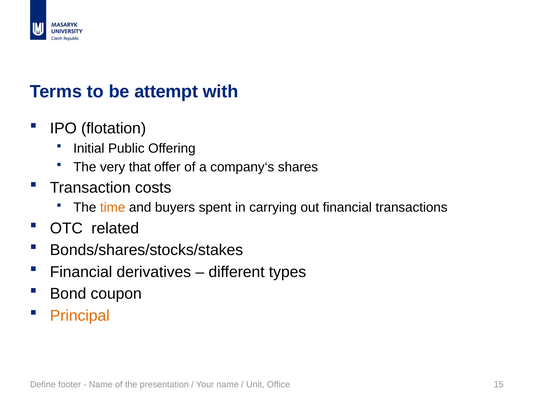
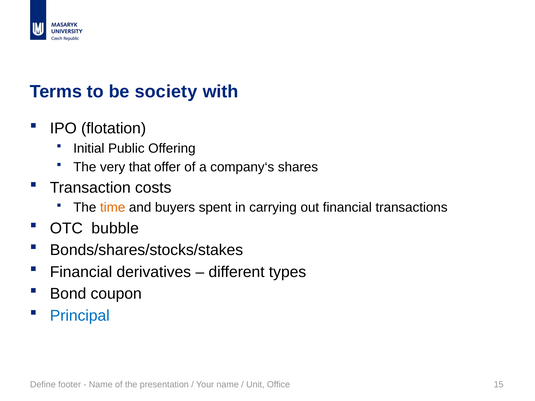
attempt: attempt -> society
related: related -> bubble
Principal colour: orange -> blue
